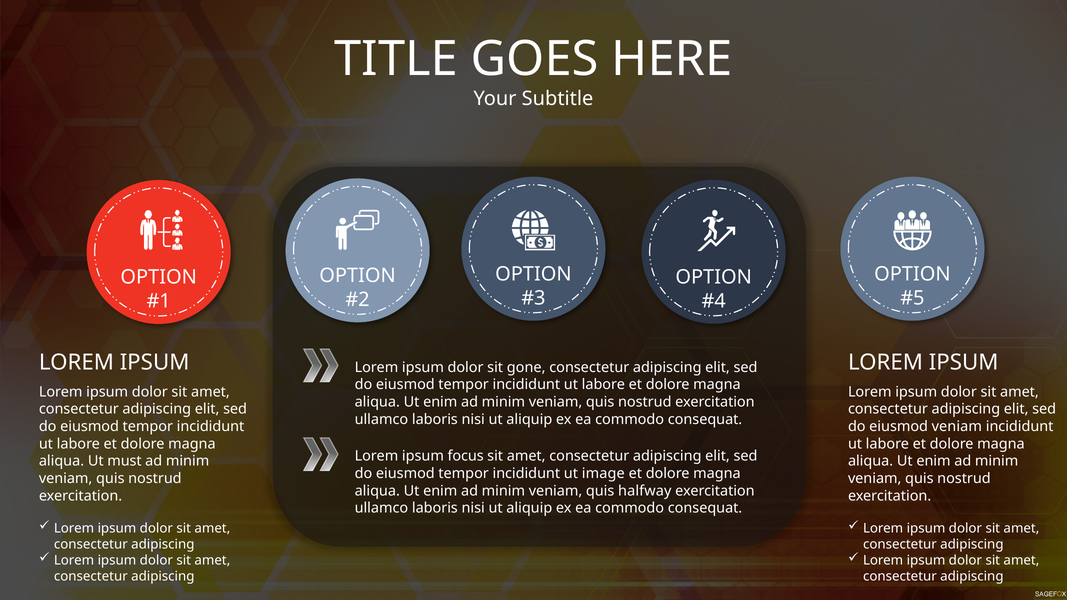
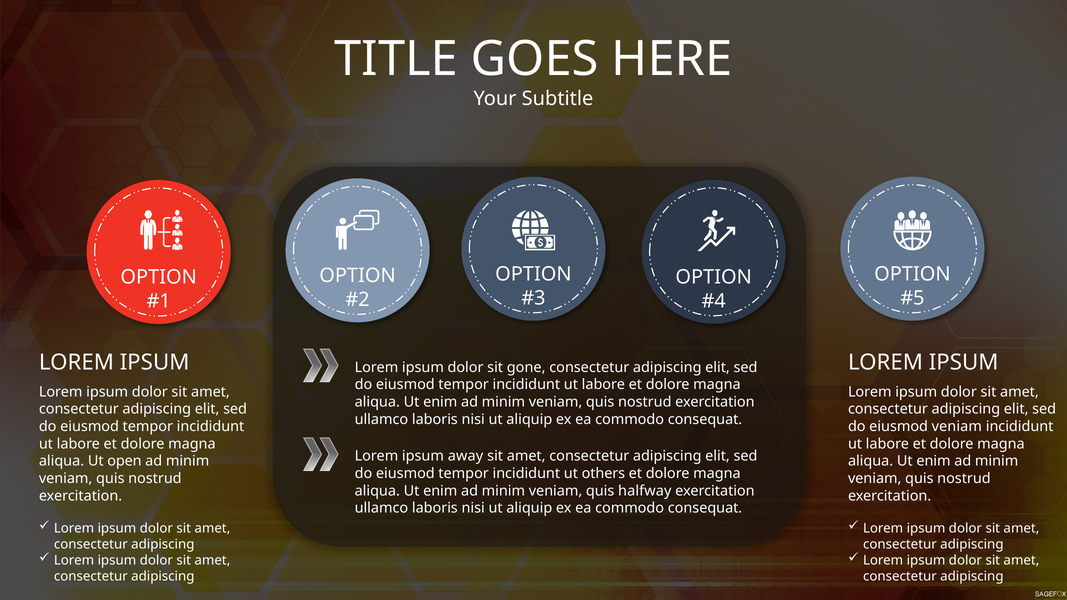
focus: focus -> away
must: must -> open
image: image -> others
